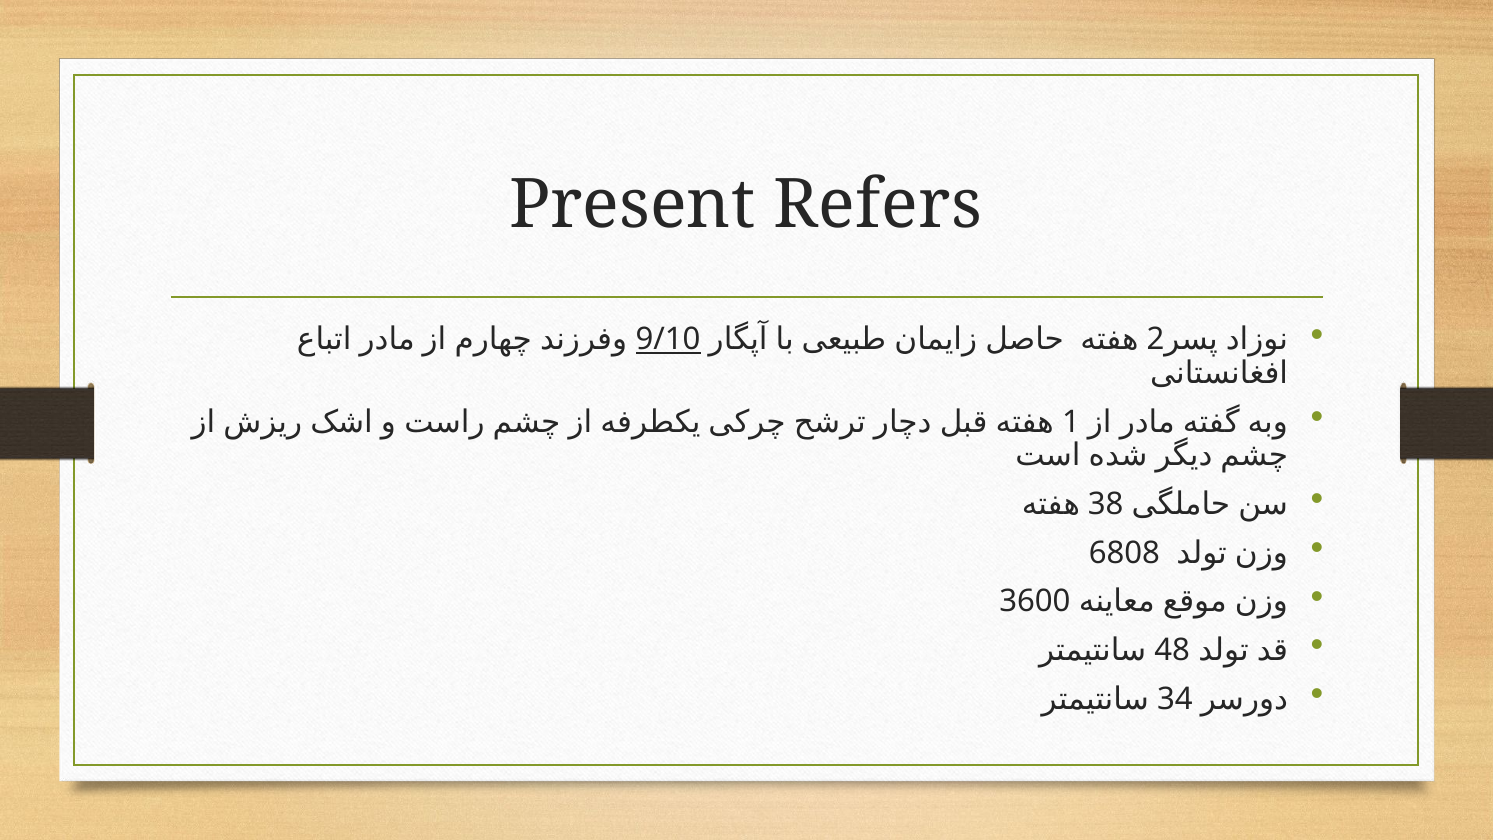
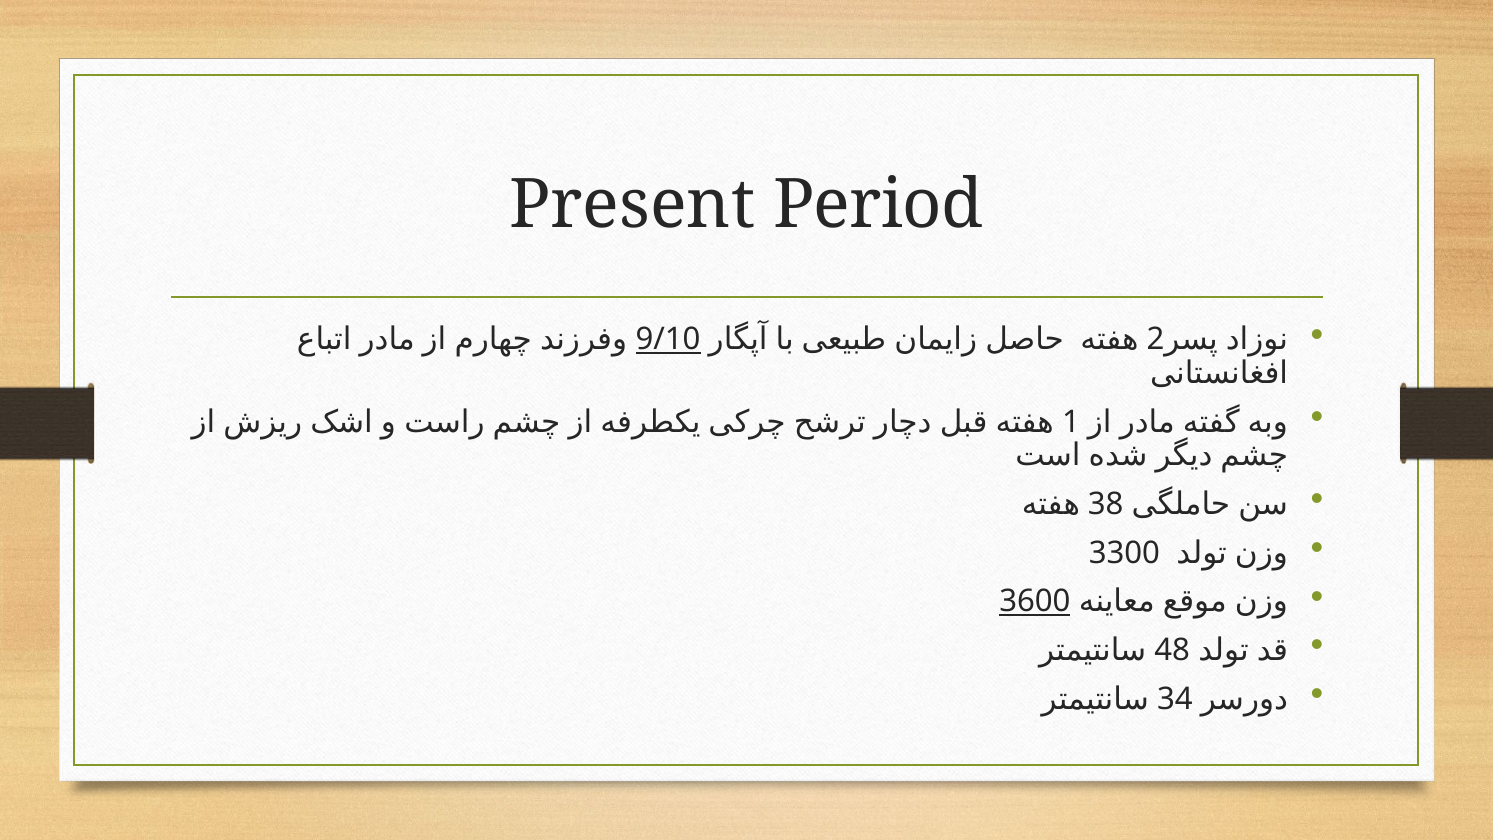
Refers: Refers -> Period
6808: 6808 -> 3300
3600 underline: none -> present
